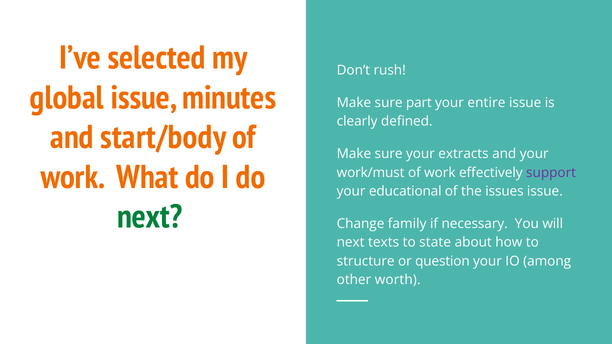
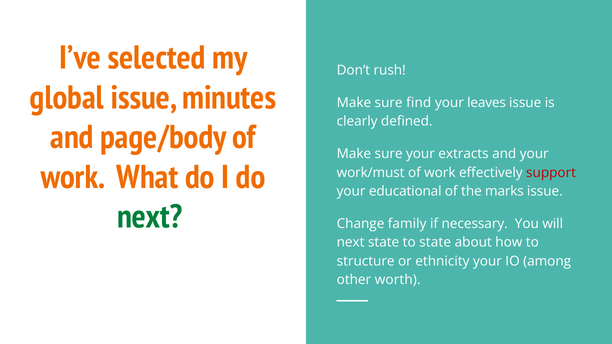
part: part -> find
entire: entire -> leaves
start/body: start/body -> page/body
support colour: purple -> red
issues: issues -> marks
next texts: texts -> state
question: question -> ethnicity
